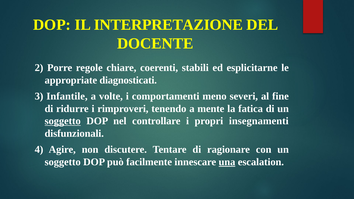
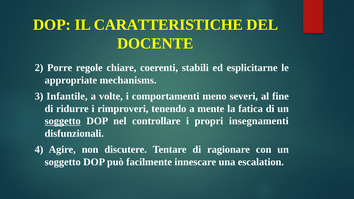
INTERPRETAZIONE: INTERPRETAZIONE -> CARATTERISTICHE
diagnosticati: diagnosticati -> mechanisms
una underline: present -> none
